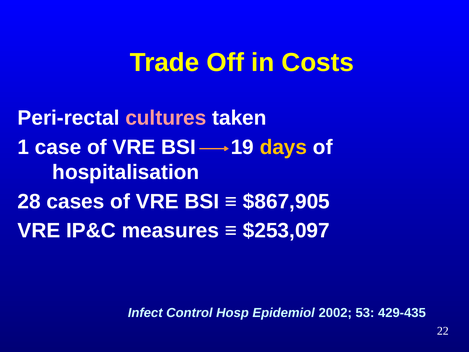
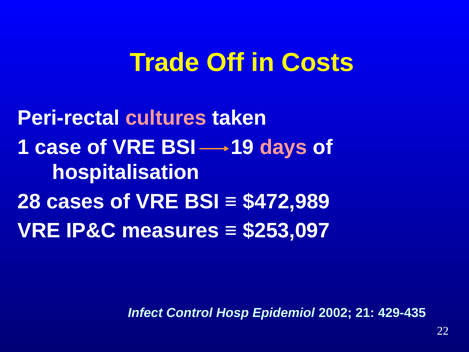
days colour: yellow -> pink
$867,905: $867,905 -> $472,989
53: 53 -> 21
